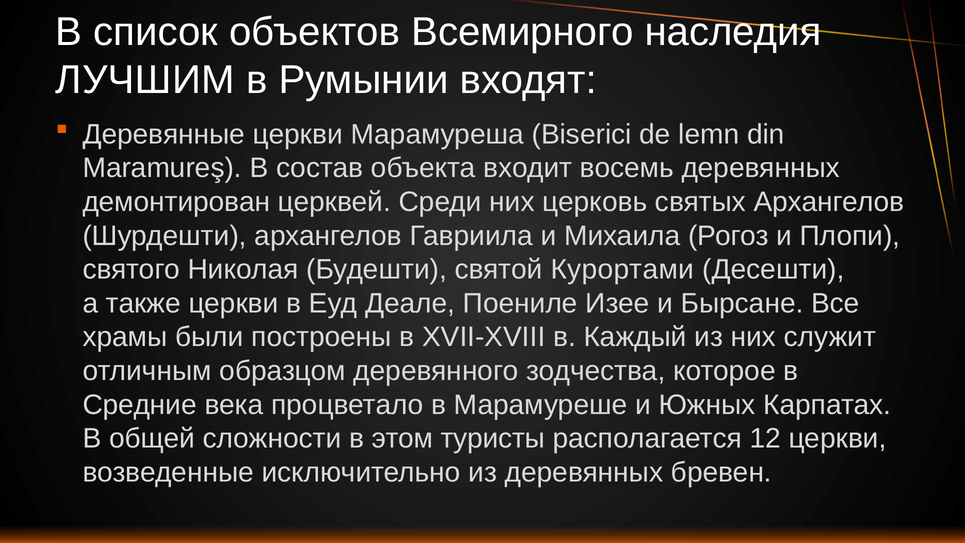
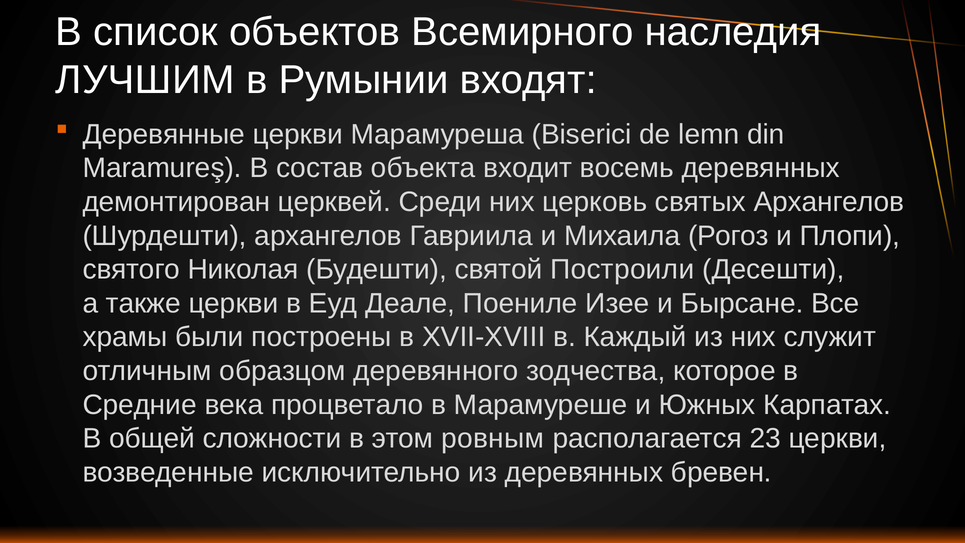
Курортами: Курортами -> Построили
туристы: туристы -> ровным
12: 12 -> 23
